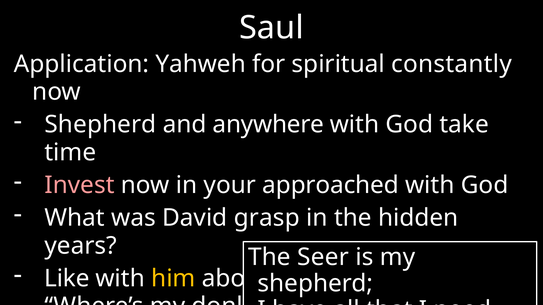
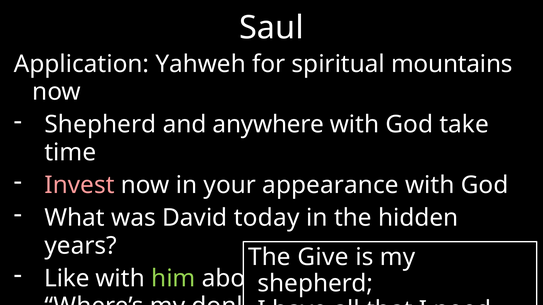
constantly: constantly -> mountains
approached: approached -> appearance
grasp: grasp -> today
Seer: Seer -> Give
him colour: yellow -> light green
